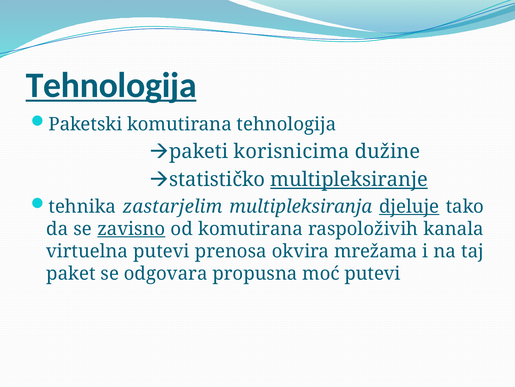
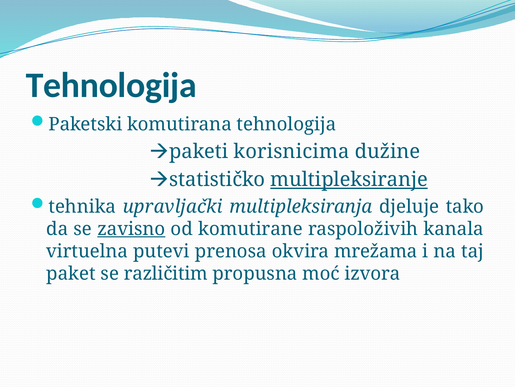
Tehnologija at (111, 85) underline: present -> none
zastarjelim: zastarjelim -> upravljački
djeluje underline: present -> none
od komutirana: komutirana -> komutirane
odgovara: odgovara -> različitim
moć putevi: putevi -> izvora
